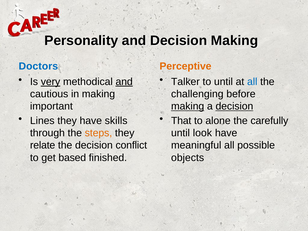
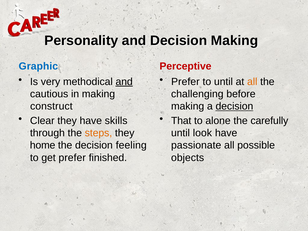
Doctors: Doctors -> Graphic
Perceptive colour: orange -> red
very underline: present -> none
Talker at (185, 82): Talker -> Prefer
all at (252, 82) colour: blue -> orange
important: important -> construct
making at (188, 106) underline: present -> none
Lines: Lines -> Clear
relate: relate -> home
conflict: conflict -> feeling
meaningful: meaningful -> passionate
get based: based -> prefer
